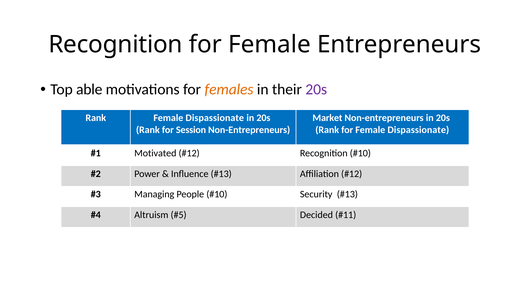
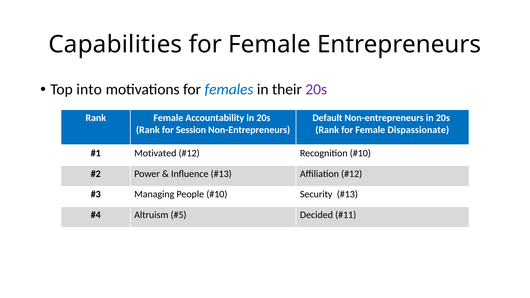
Recognition at (116, 45): Recognition -> Capabilities
able: able -> into
females colour: orange -> blue
Rank Female Dispassionate: Dispassionate -> Accountability
Market: Market -> Default
